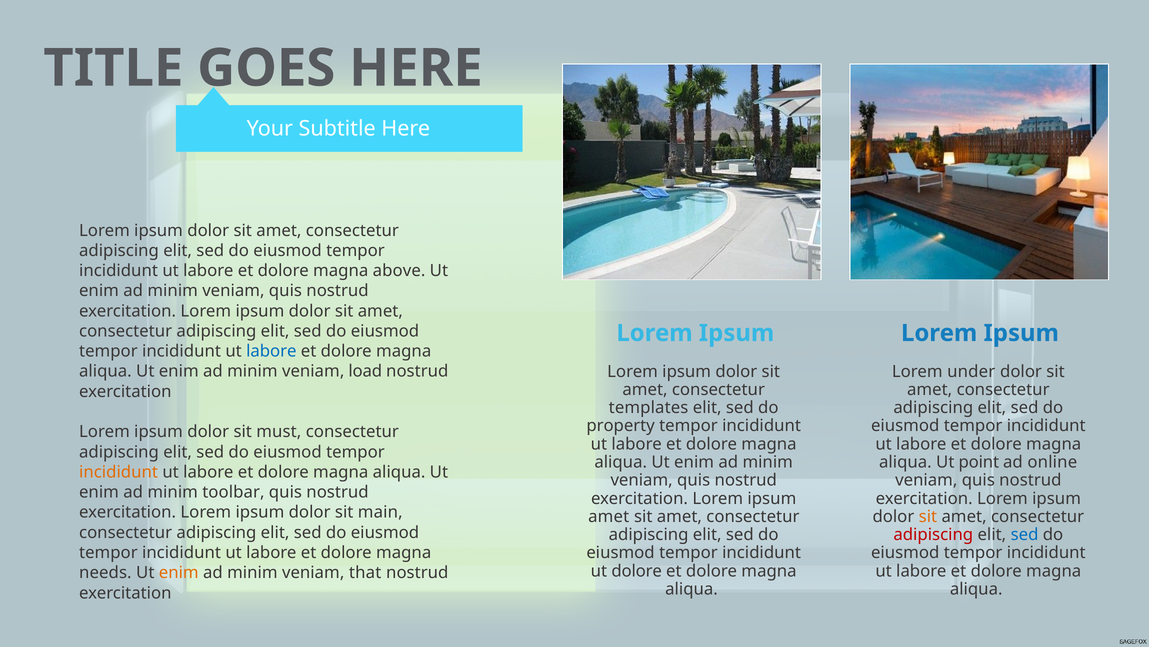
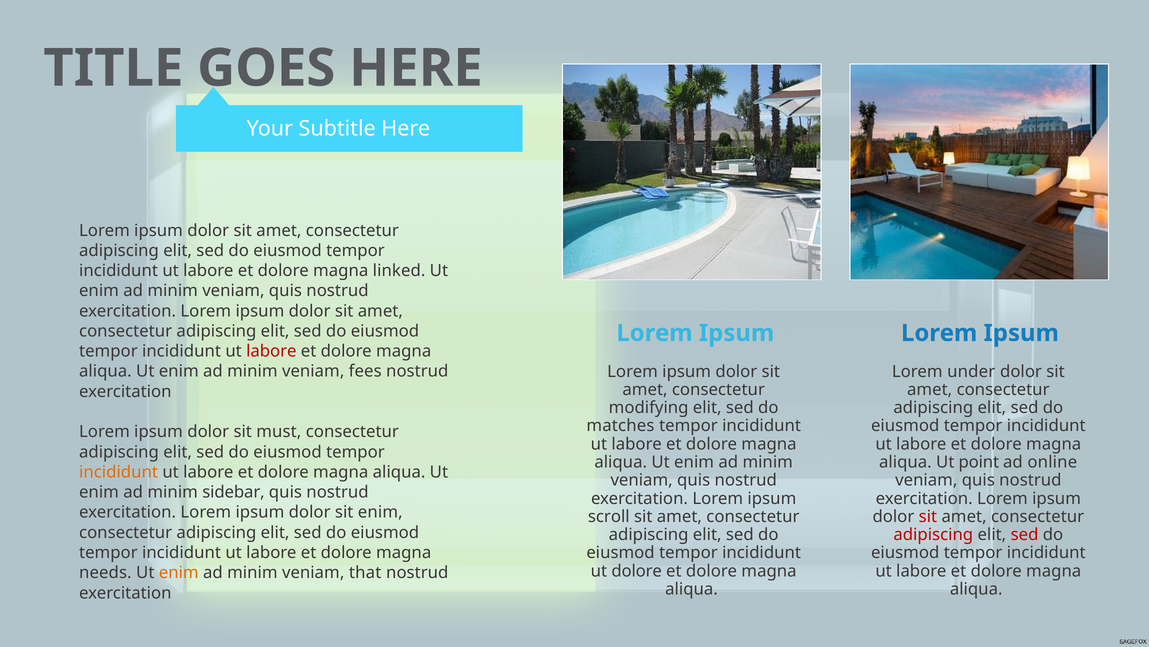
above: above -> linked
labore at (271, 351) colour: blue -> red
load: load -> fees
templates: templates -> modifying
property: property -> matches
toolbar: toolbar -> sidebar
sit main: main -> enim
amet at (609, 516): amet -> scroll
sit at (928, 516) colour: orange -> red
sed at (1025, 534) colour: blue -> red
